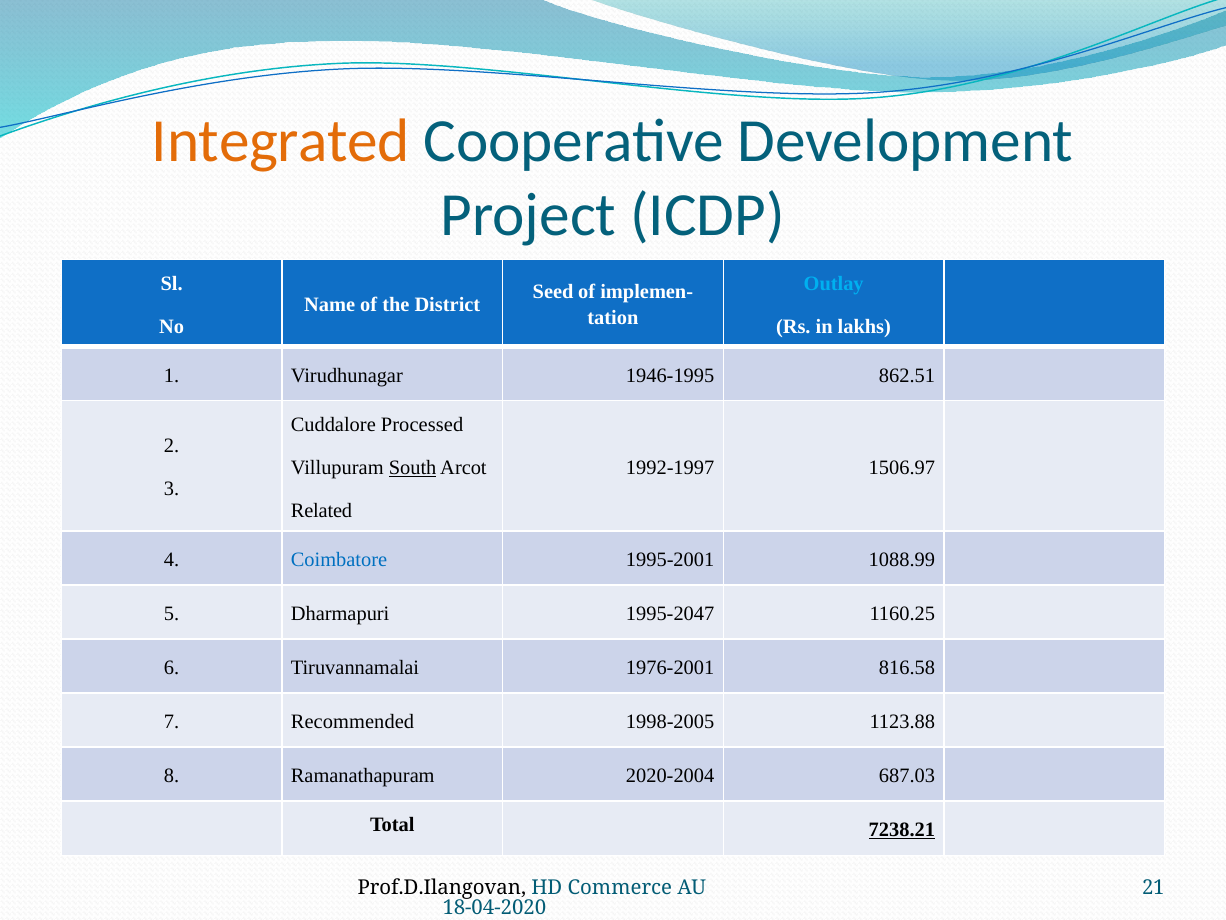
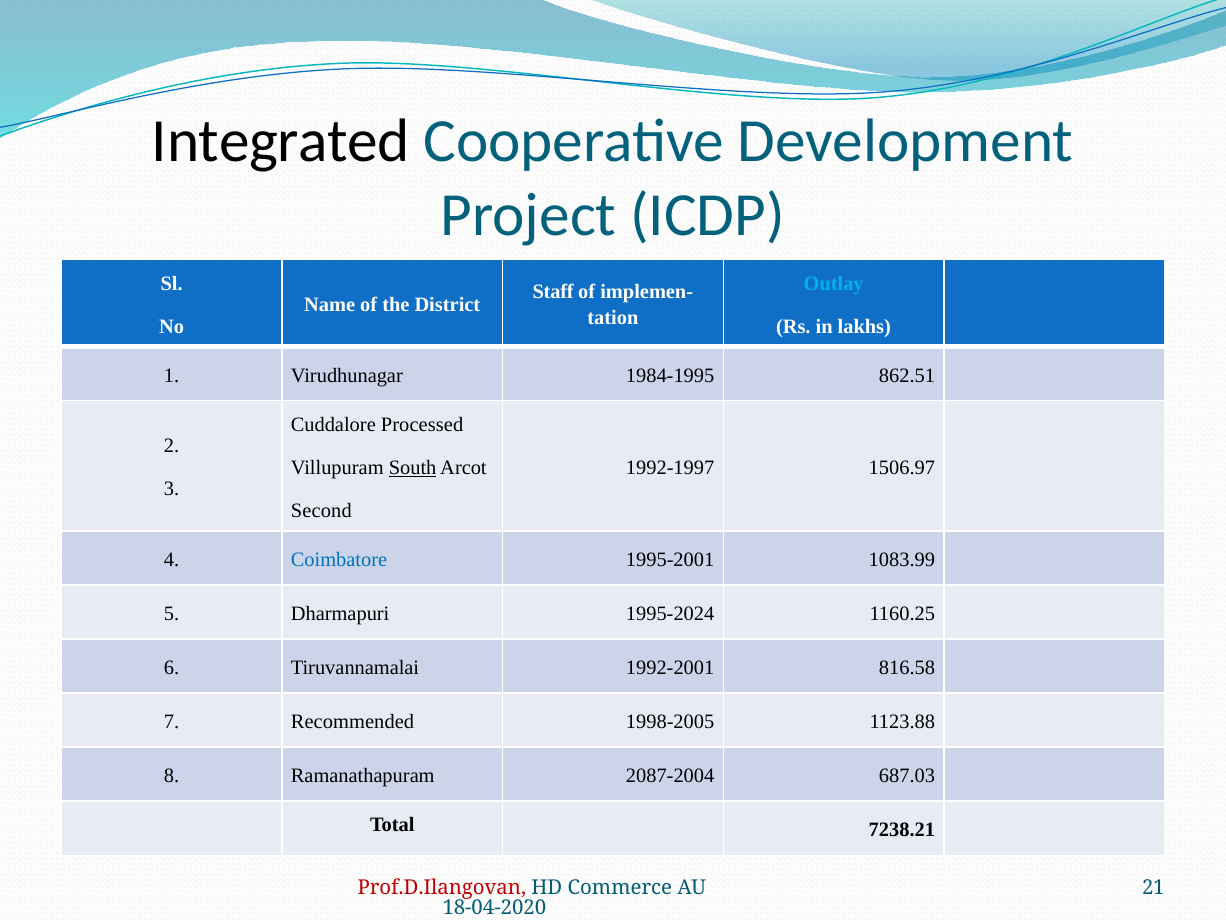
Integrated colour: orange -> black
Seed: Seed -> Staff
1946-1995: 1946-1995 -> 1984-1995
Related: Related -> Second
1088.99: 1088.99 -> 1083.99
1995-2047: 1995-2047 -> 1995-2024
1976-2001: 1976-2001 -> 1992-2001
2020-2004: 2020-2004 -> 2087-2004
7238.21 underline: present -> none
Prof.D.Ilangovan colour: black -> red
